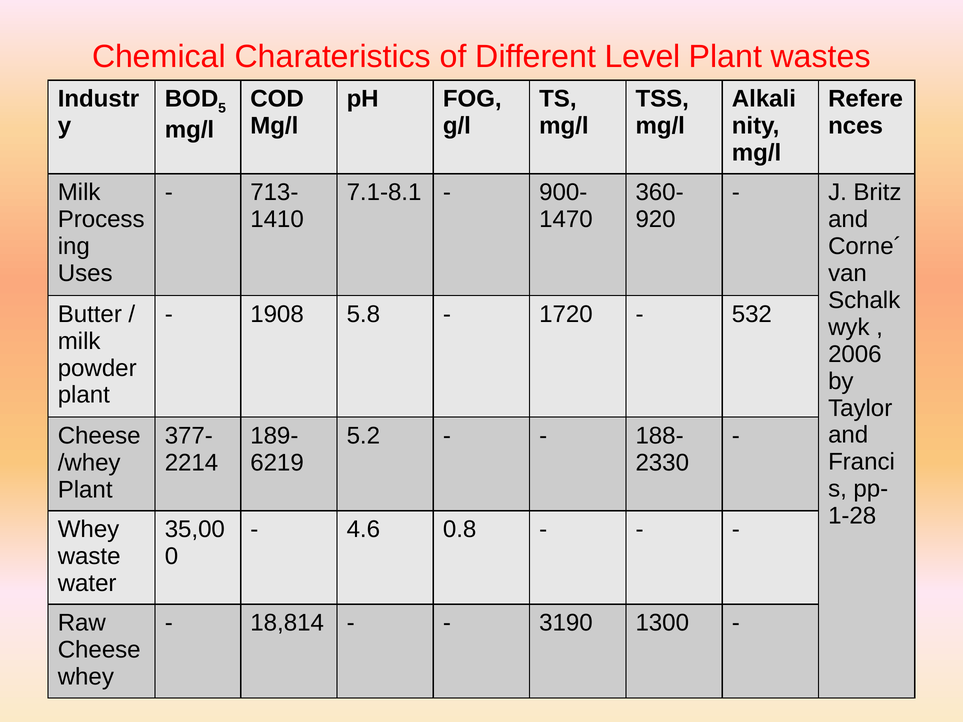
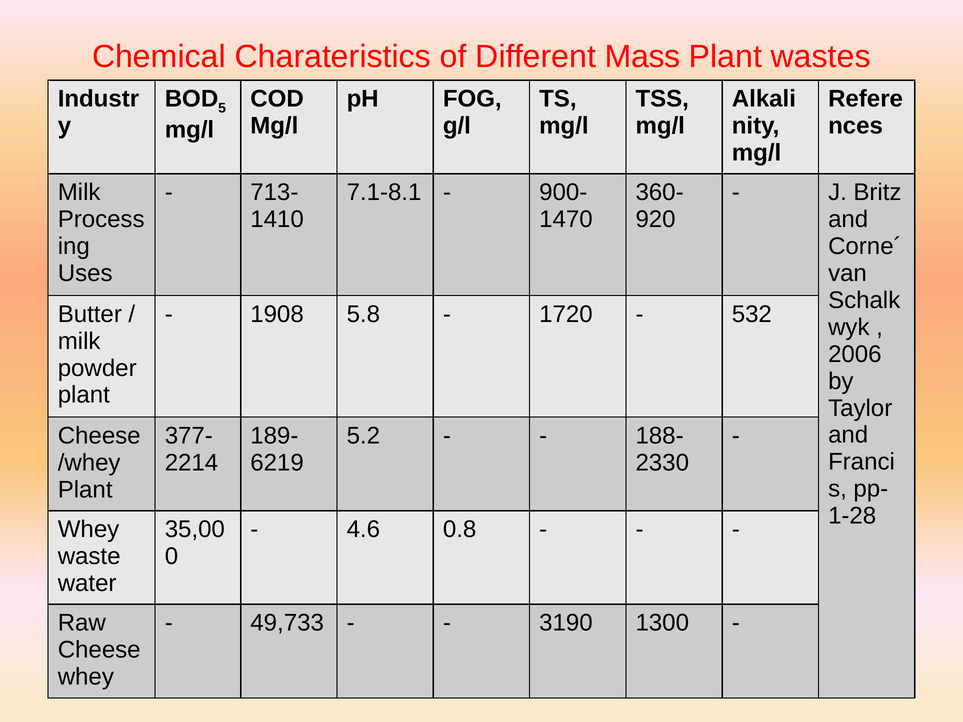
Level: Level -> Mass
18,814: 18,814 -> 49,733
